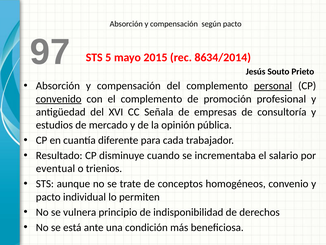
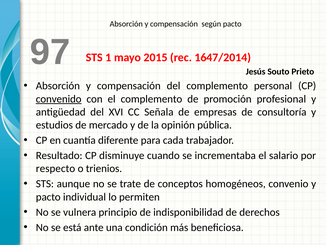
5: 5 -> 1
8634/2014: 8634/2014 -> 1647/2014
personal underline: present -> none
eventual: eventual -> respecto
